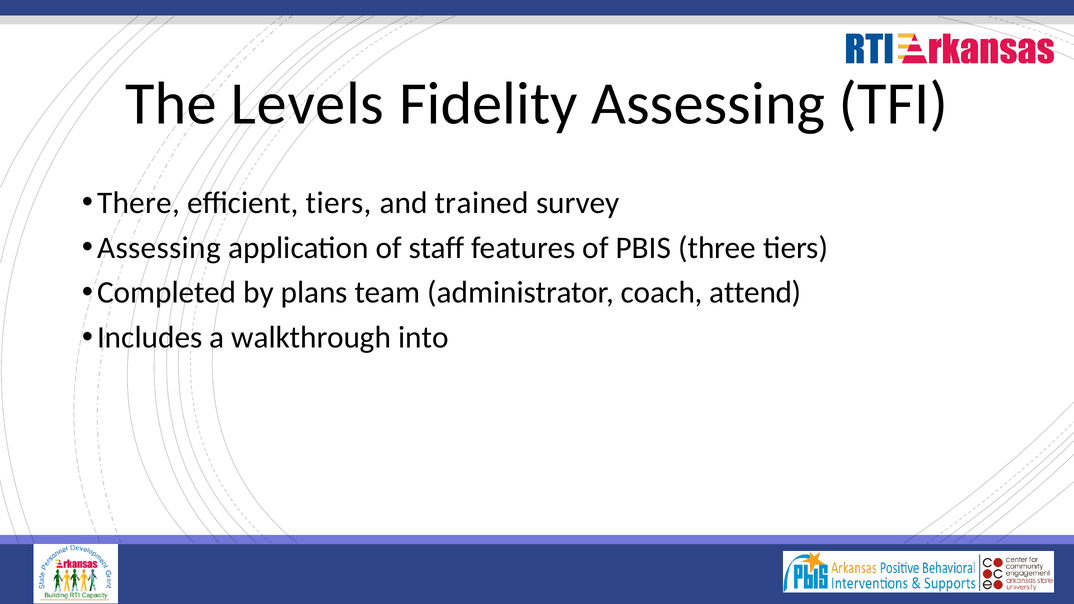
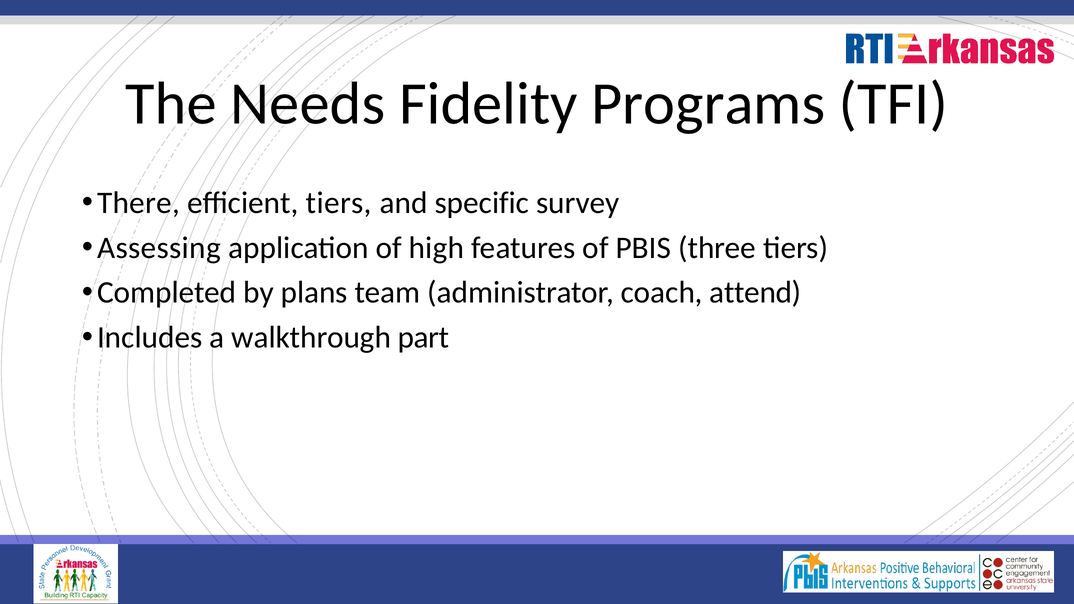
Levels: Levels -> Needs
Fidelity Assessing: Assessing -> Programs
trained: trained -> specific
staff: staff -> high
into: into -> part
